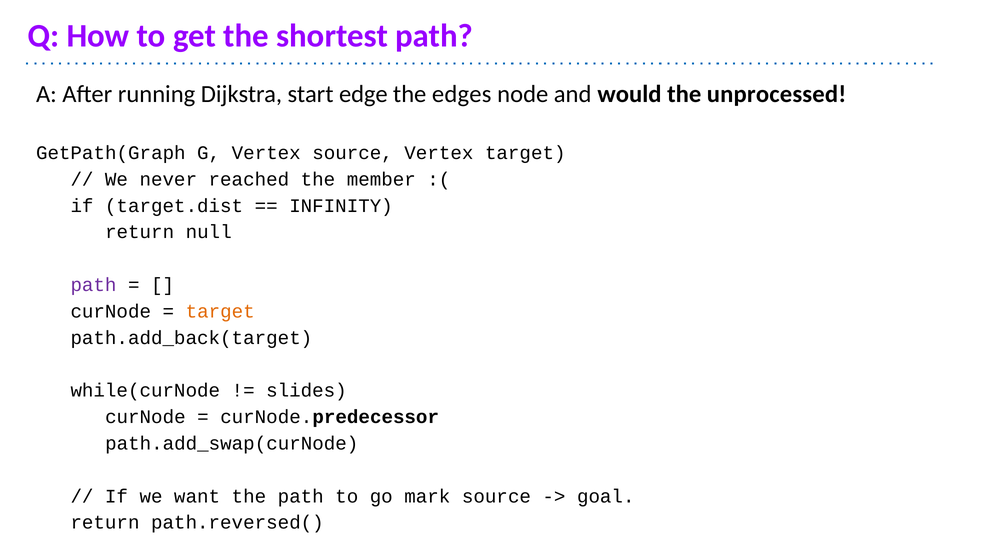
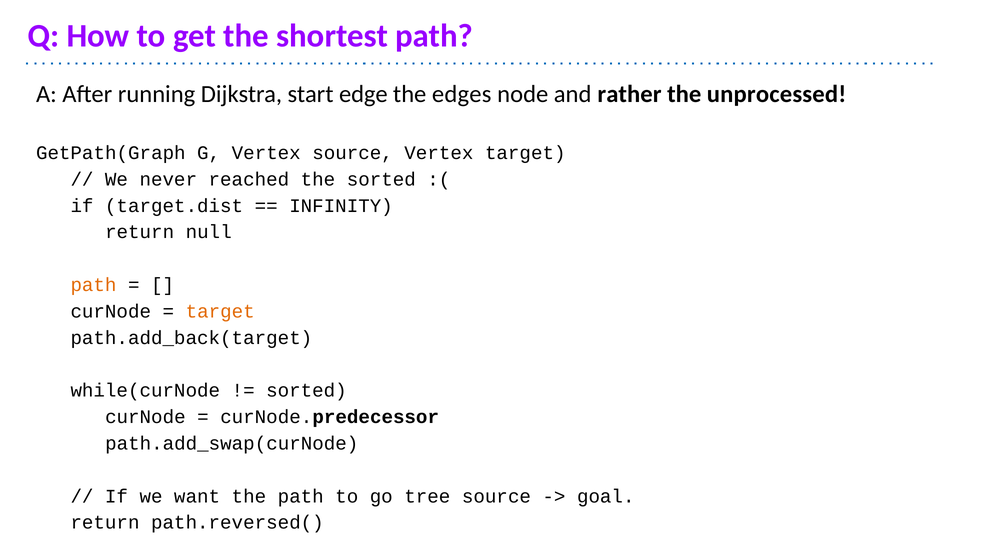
would: would -> rather
the member: member -> sorted
path at (93, 285) colour: purple -> orange
slides at (306, 391): slides -> sorted
mark: mark -> tree
